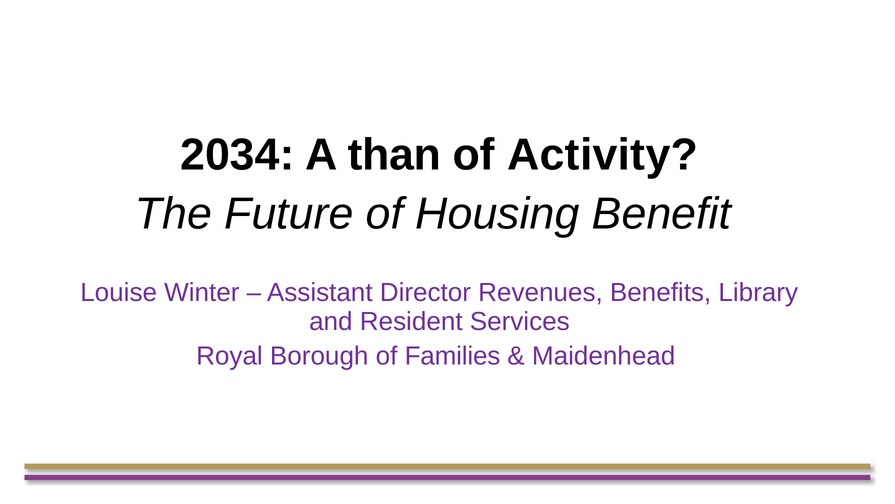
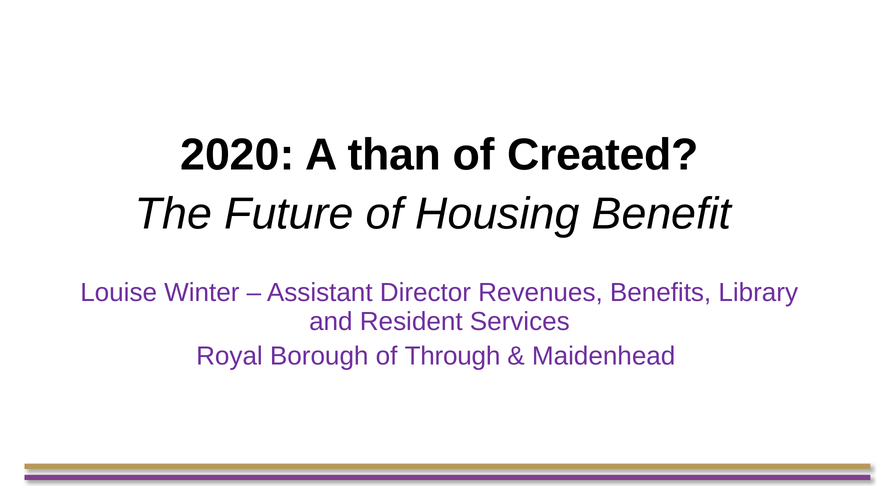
2034: 2034 -> 2020
Activity: Activity -> Created
Families: Families -> Through
